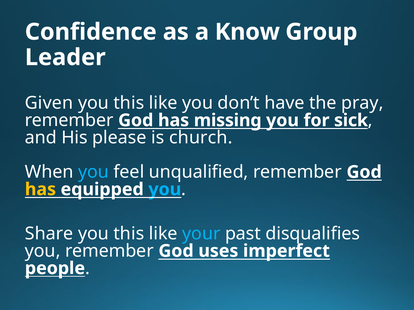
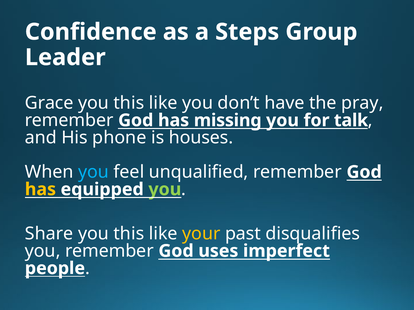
Know: Know -> Steps
Given: Given -> Grace
sick: sick -> talk
please: please -> phone
church: church -> houses
you at (165, 190) colour: light blue -> light green
your colour: light blue -> yellow
